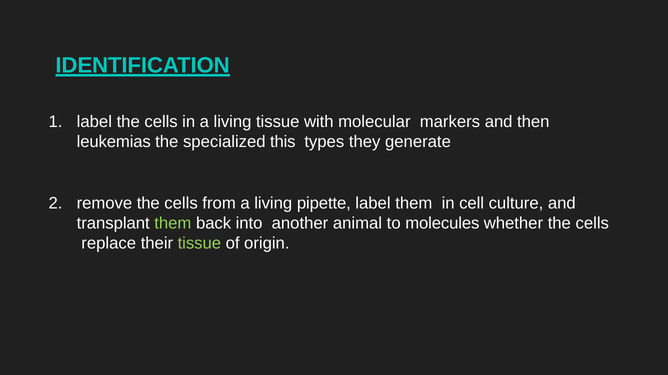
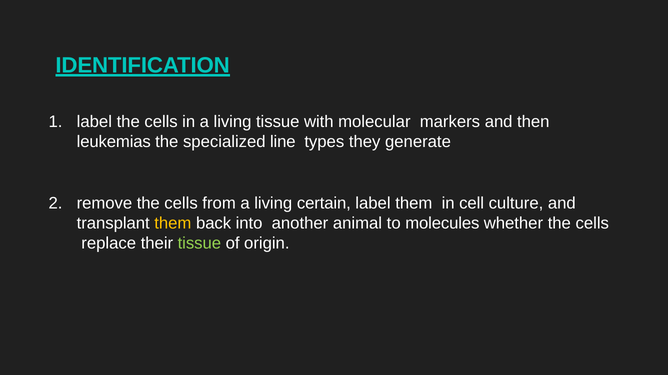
this: this -> line
pipette: pipette -> certain
them at (173, 224) colour: light green -> yellow
